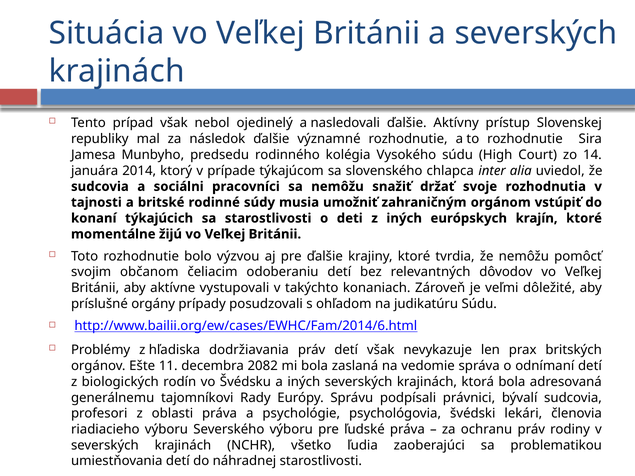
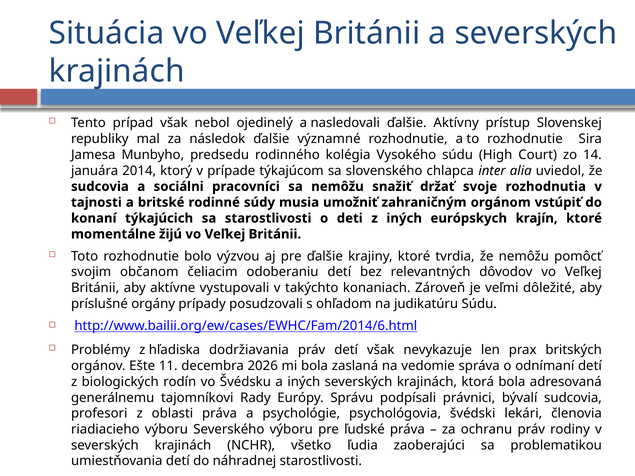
2082: 2082 -> 2026
